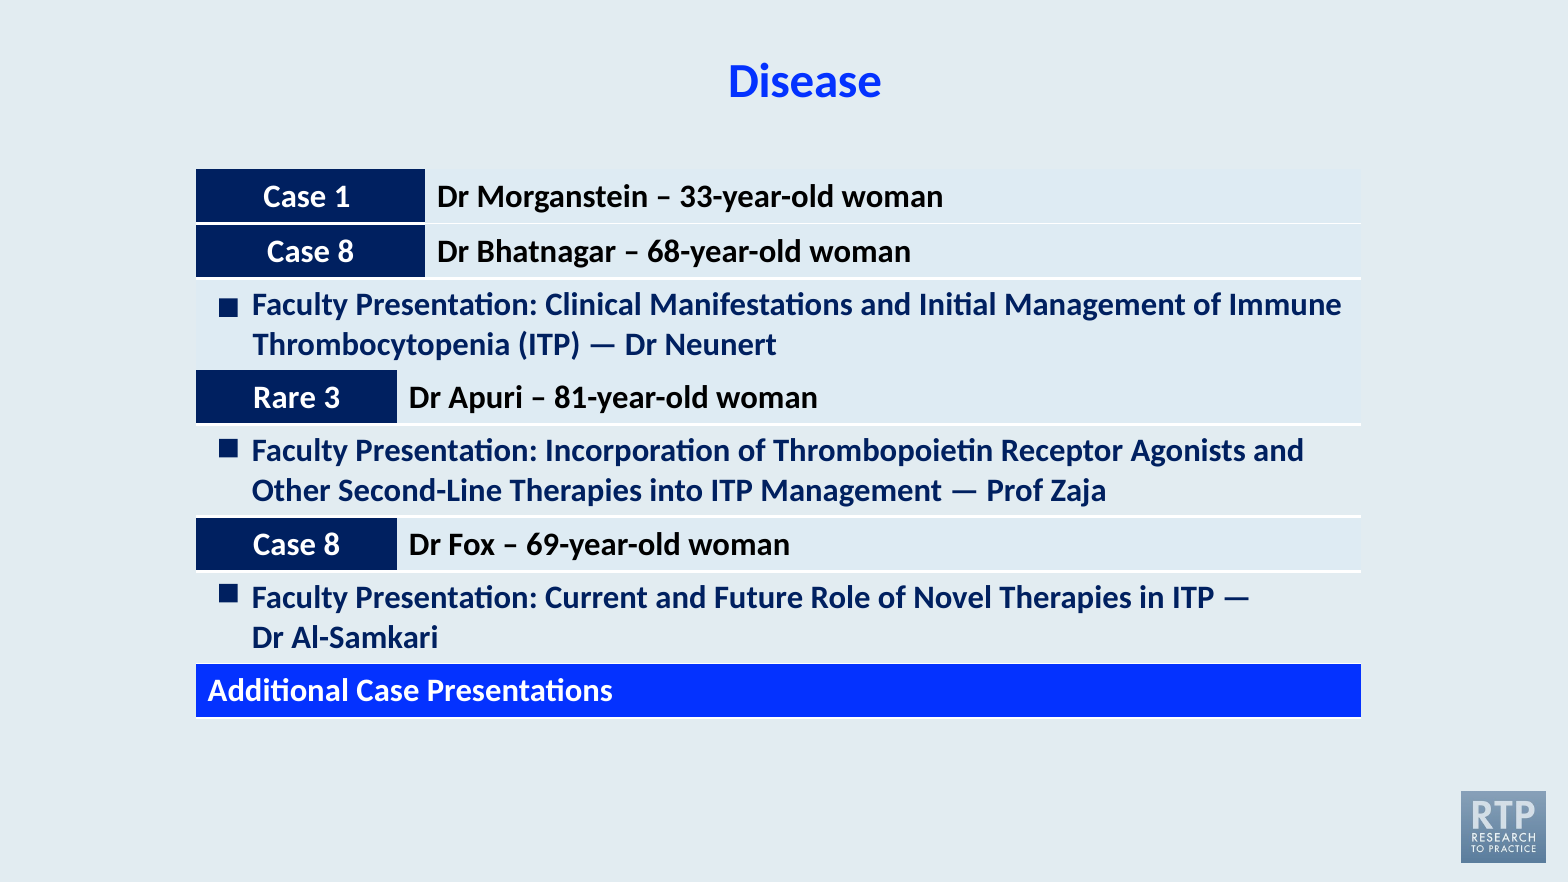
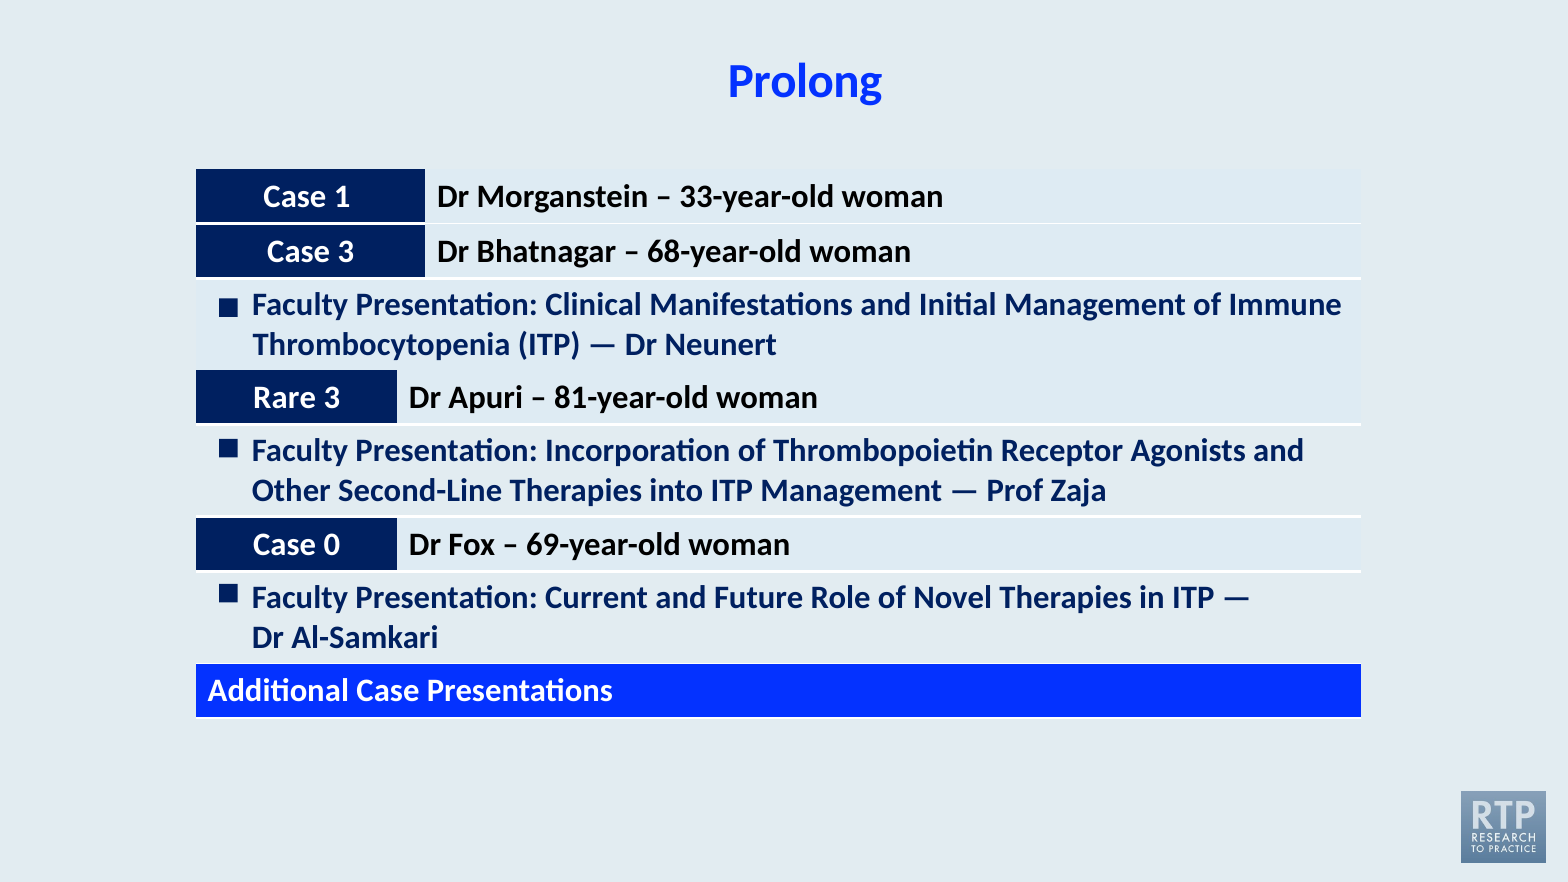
Disease: Disease -> Prolong
8 at (346, 251): 8 -> 3
8 at (332, 544): 8 -> 0
